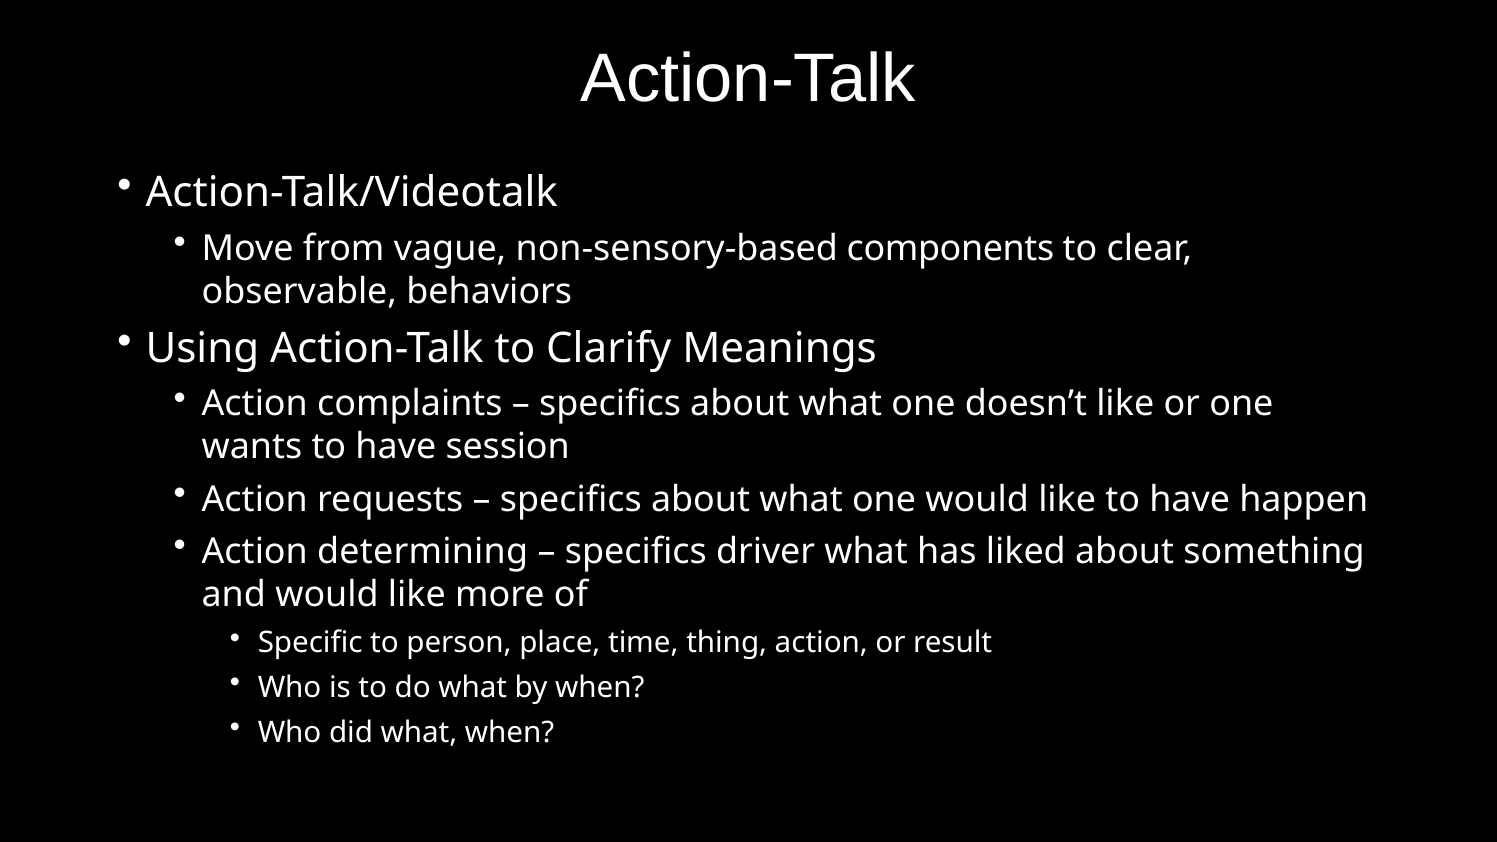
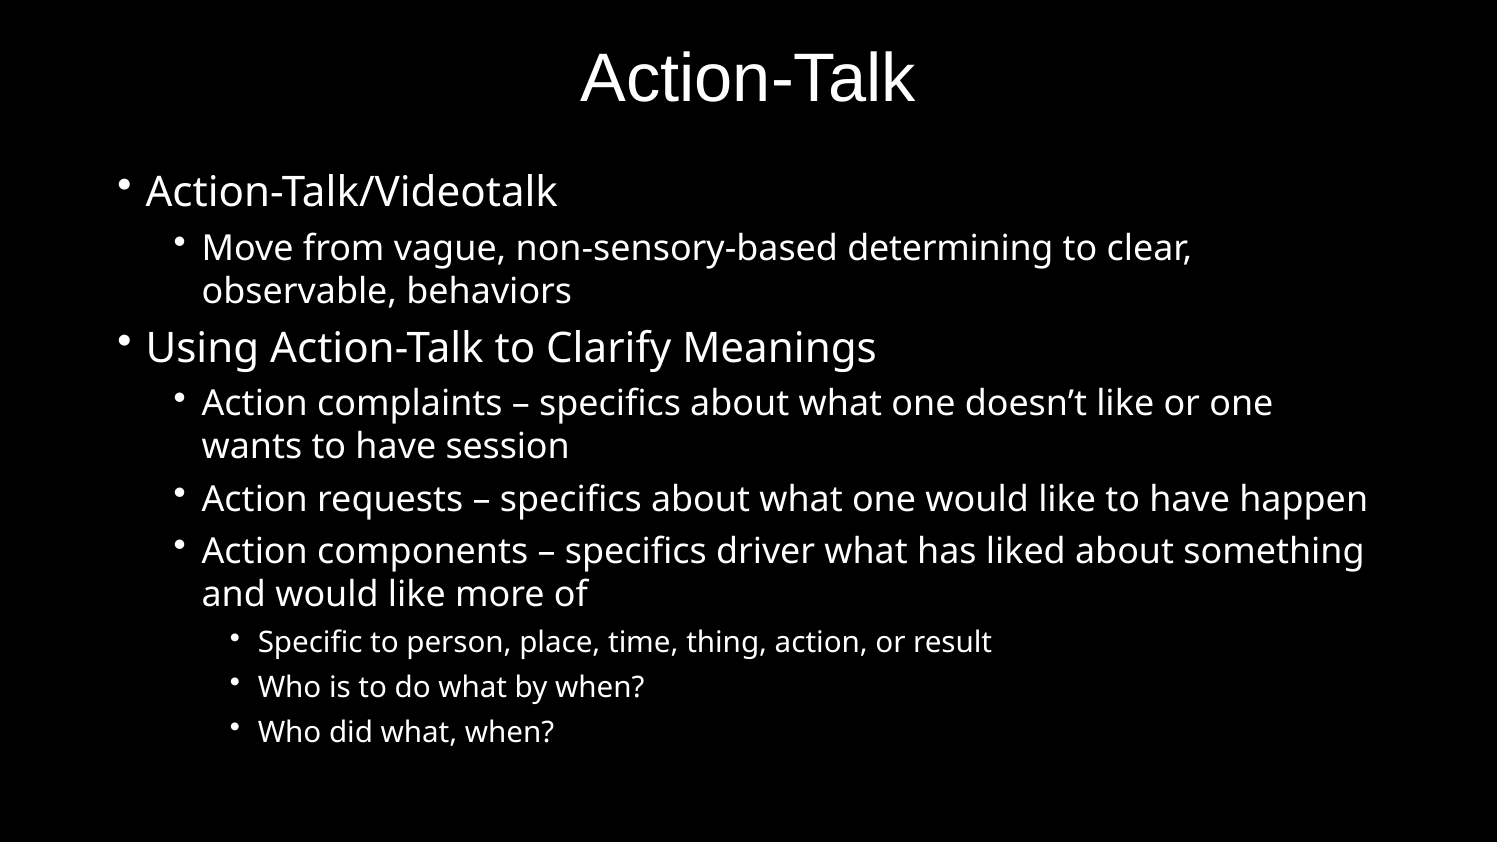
components: components -> determining
determining: determining -> components
